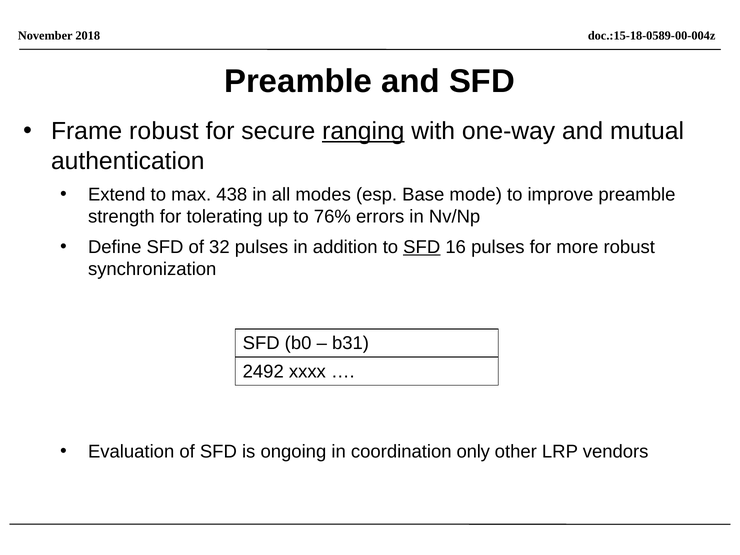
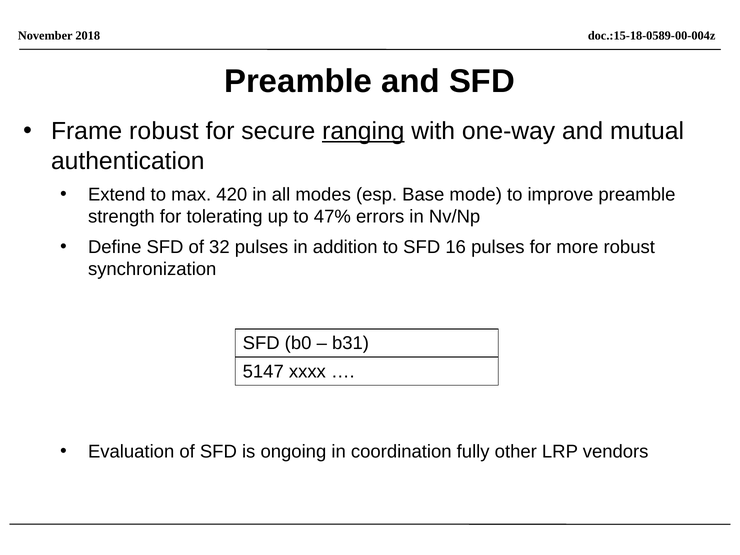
438: 438 -> 420
76%: 76% -> 47%
SFD at (422, 247) underline: present -> none
2492: 2492 -> 5147
only: only -> fully
